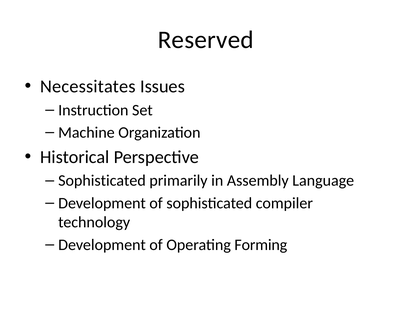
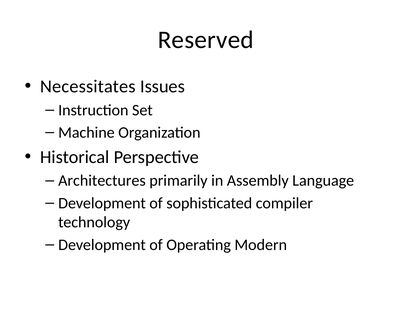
Sophisticated at (102, 181): Sophisticated -> Architectures
Forming: Forming -> Modern
